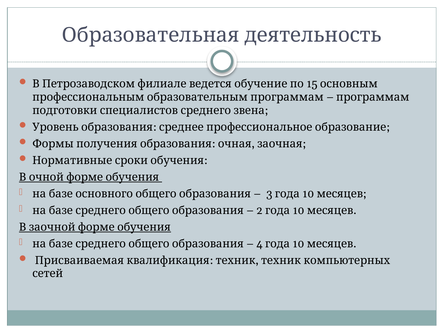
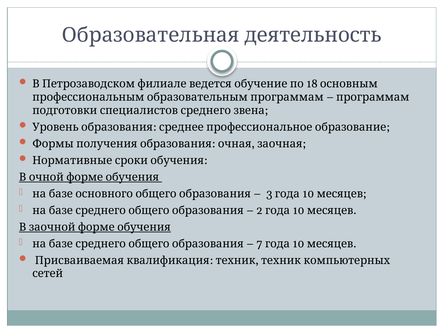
15: 15 -> 18
4: 4 -> 7
